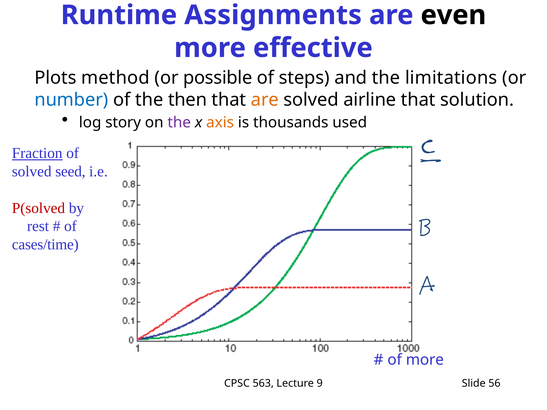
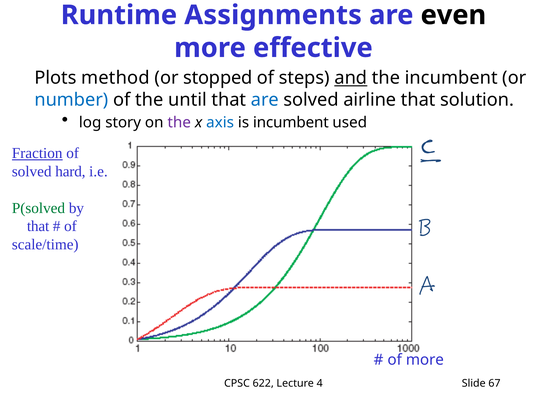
possible: possible -> stopped
and underline: none -> present
the limitations: limitations -> incumbent
then: then -> until
are at (265, 100) colour: orange -> blue
axis colour: orange -> blue
is thousands: thousands -> incumbent
seed: seed -> hard
P(solved colour: red -> green
rest at (38, 226): rest -> that
cases/time: cases/time -> scale/time
563: 563 -> 622
9: 9 -> 4
56: 56 -> 67
